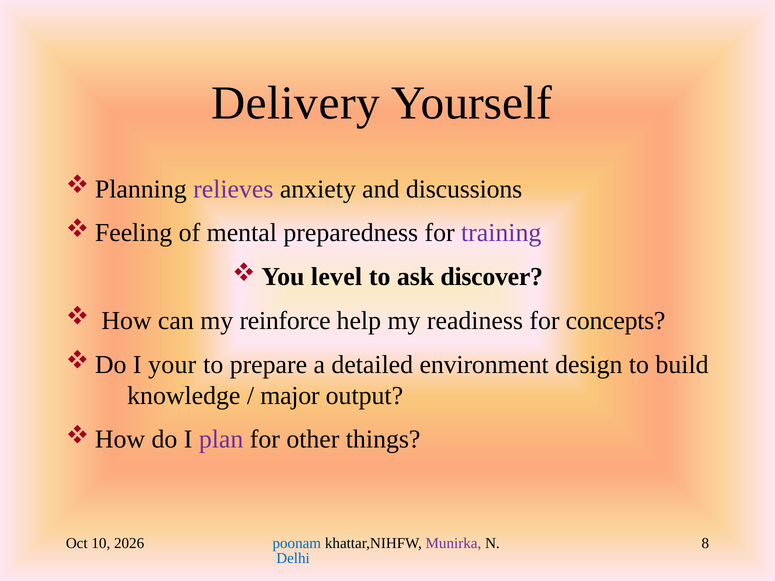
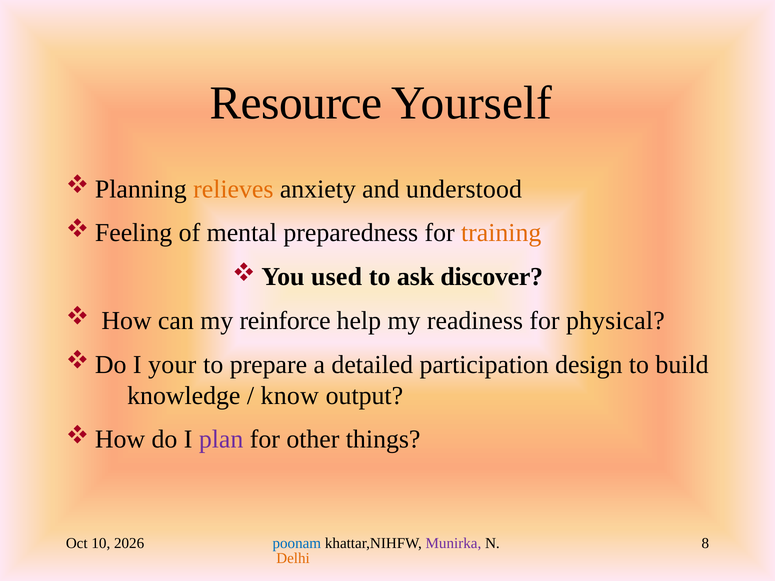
Delivery: Delivery -> Resource
relieves colour: purple -> orange
discussions: discussions -> understood
training colour: purple -> orange
level: level -> used
concepts: concepts -> physical
environment: environment -> participation
major: major -> know
Delhi colour: blue -> orange
